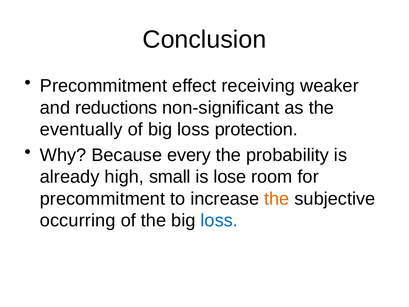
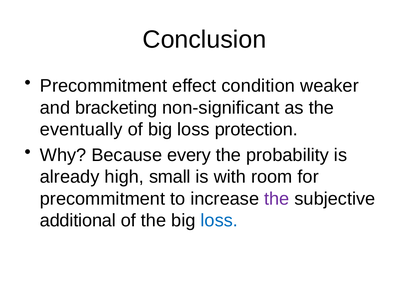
receiving: receiving -> condition
reductions: reductions -> bracketing
lose: lose -> with
the at (277, 199) colour: orange -> purple
occurring: occurring -> additional
